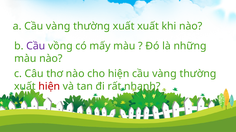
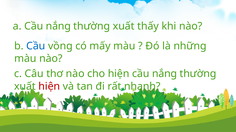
a Cầu vàng: vàng -> nắng
xuất xuất: xuất -> thấy
Cầu at (36, 46) colour: purple -> blue
vàng at (164, 74): vàng -> nắng
